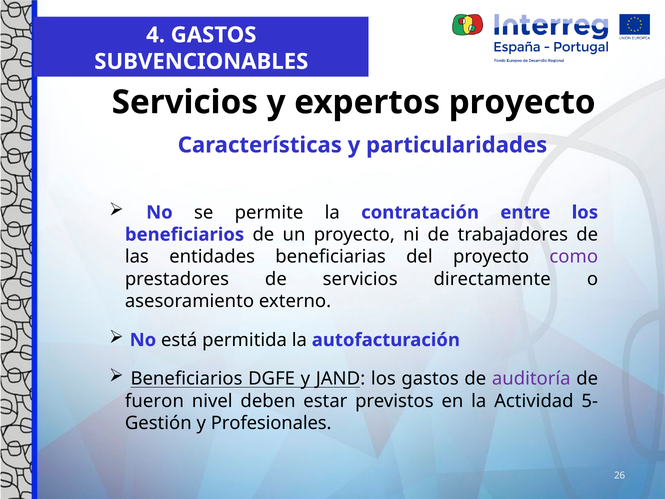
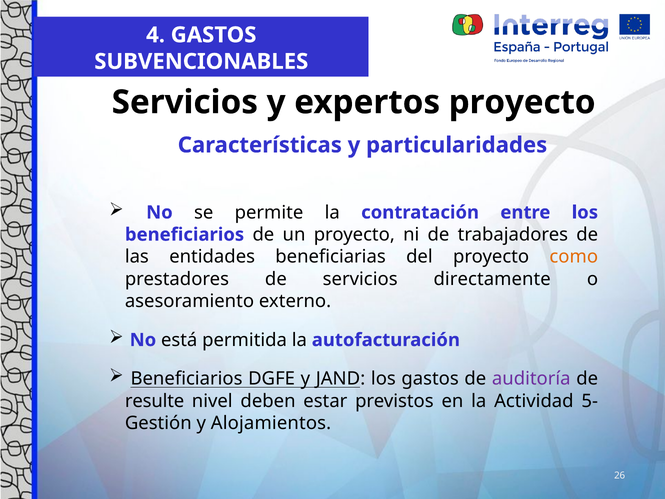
como colour: purple -> orange
fueron: fueron -> resulte
Profesionales: Profesionales -> Alojamientos
